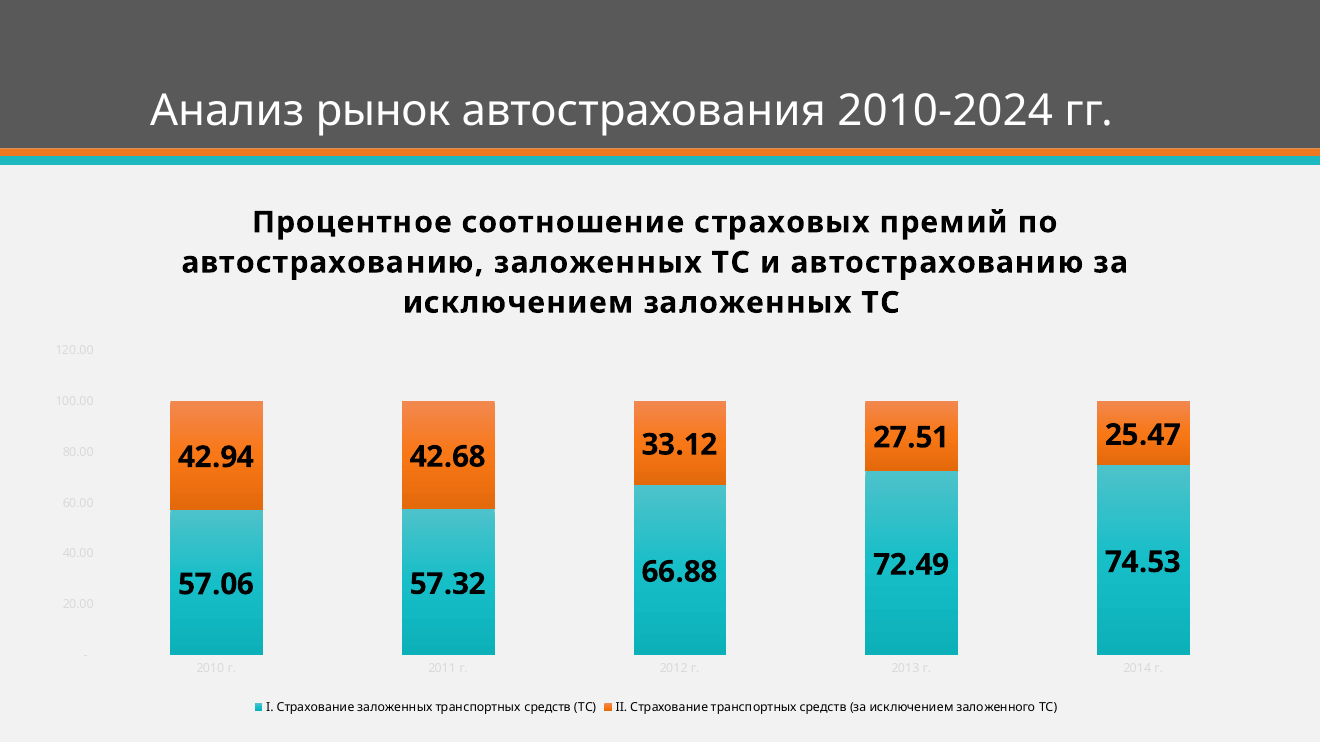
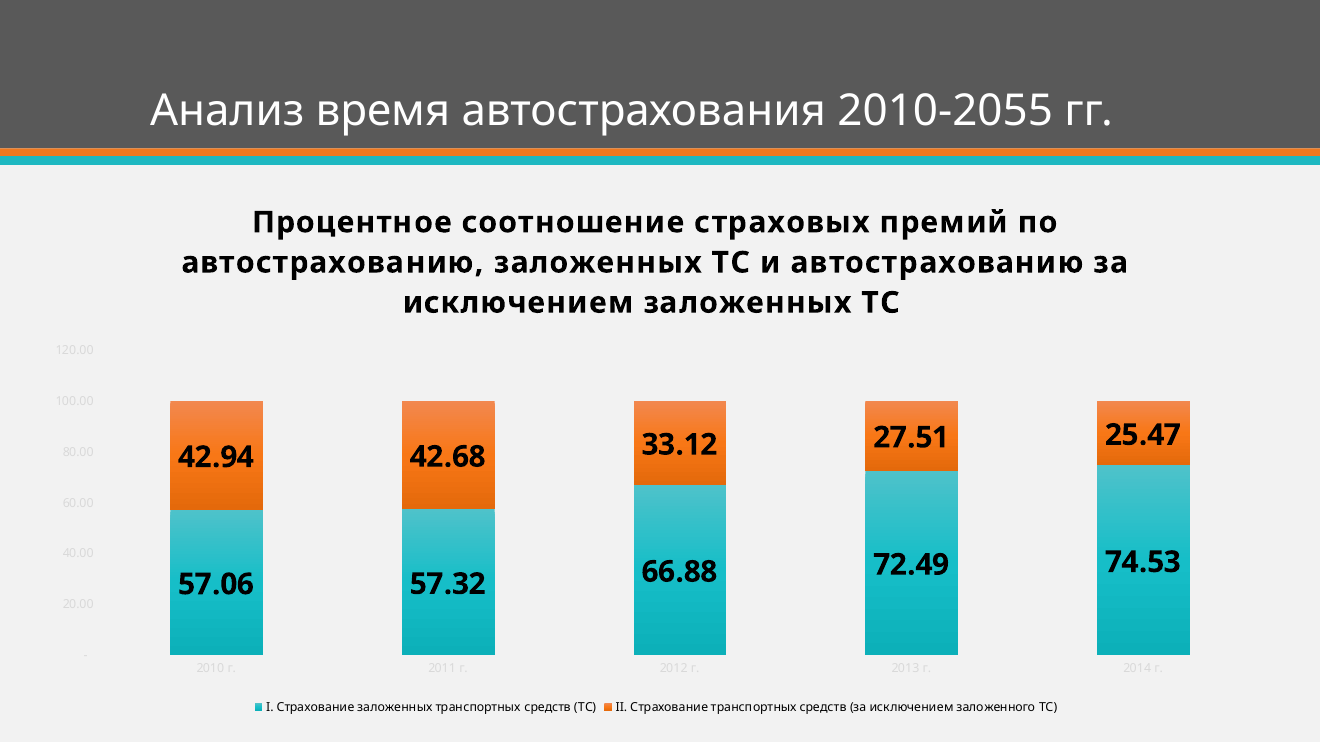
рынок: рынок -> время
2010-2024: 2010-2024 -> 2010-2055
